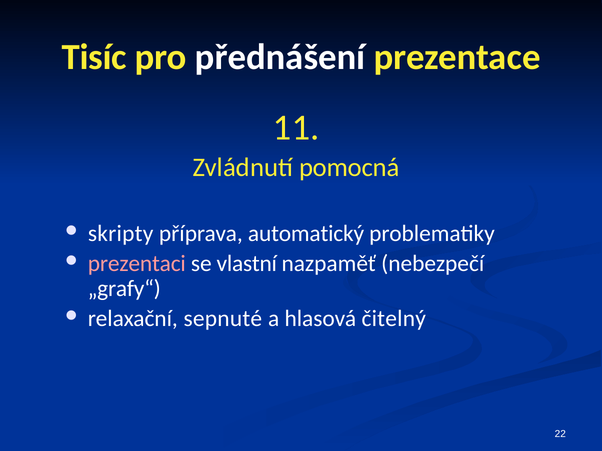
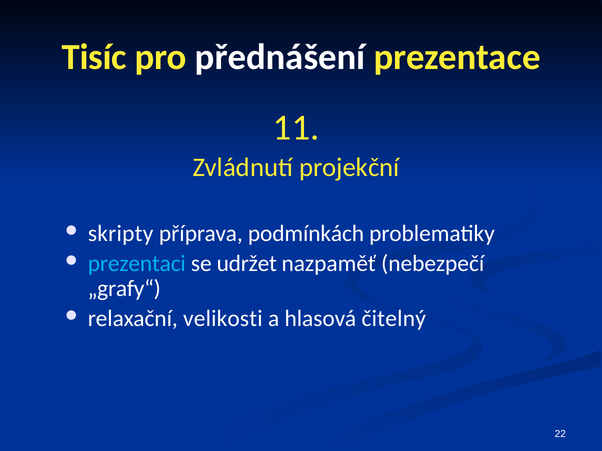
pomocná: pomocná -> projekční
automatický: automatický -> podmínkách
prezentaci colour: pink -> light blue
vlastní: vlastní -> udržet
sepnuté: sepnuté -> velikosti
